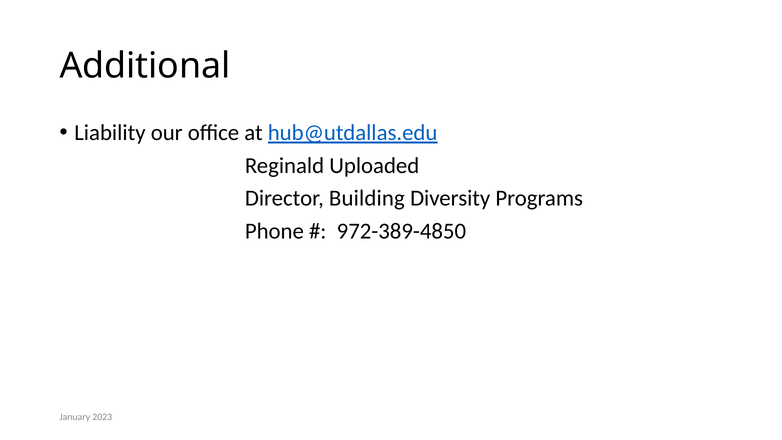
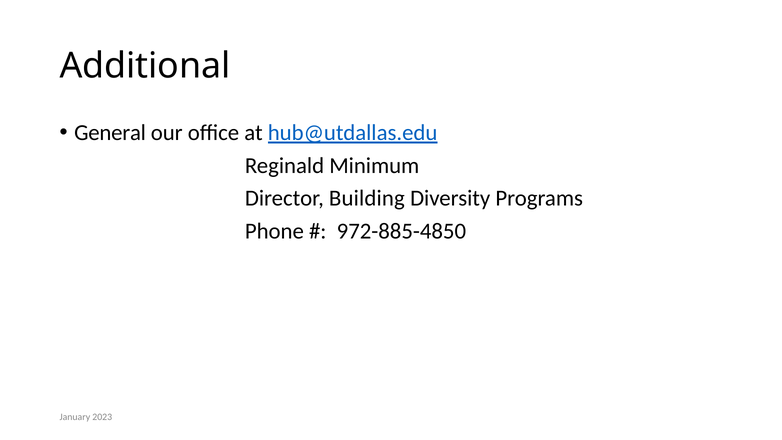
Liability: Liability -> General
Uploaded: Uploaded -> Minimum
972-389-4850: 972-389-4850 -> 972-885-4850
